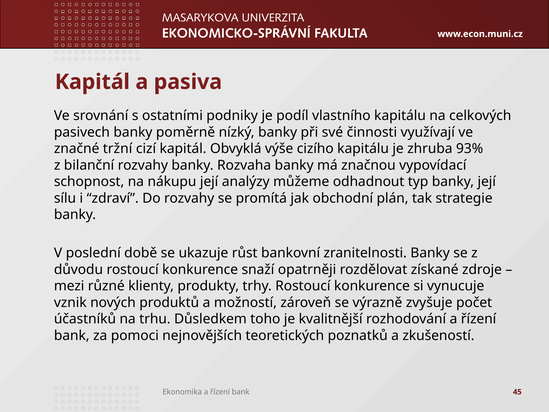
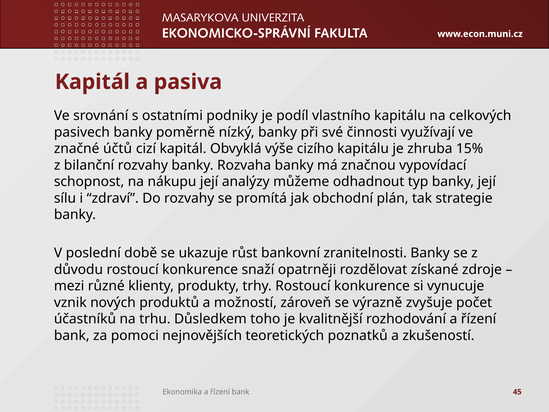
tržní: tržní -> účtů
93%: 93% -> 15%
